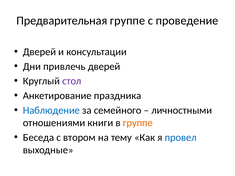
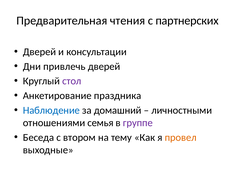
Предварительная группе: группе -> чтения
проведение: проведение -> партнерских
семейного: семейного -> домашний
книги: книги -> семья
группе at (138, 123) colour: orange -> purple
провел colour: blue -> orange
